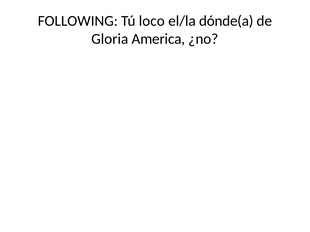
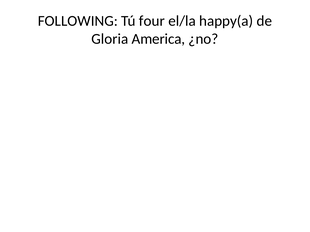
loco: loco -> four
dónde(a: dónde(a -> happy(a
